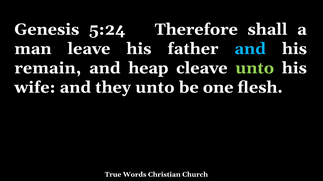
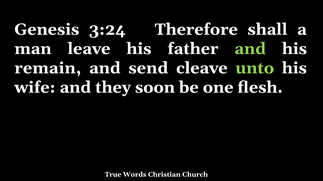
5:24: 5:24 -> 3:24
and at (250, 49) colour: light blue -> light green
heap: heap -> send
they unto: unto -> soon
